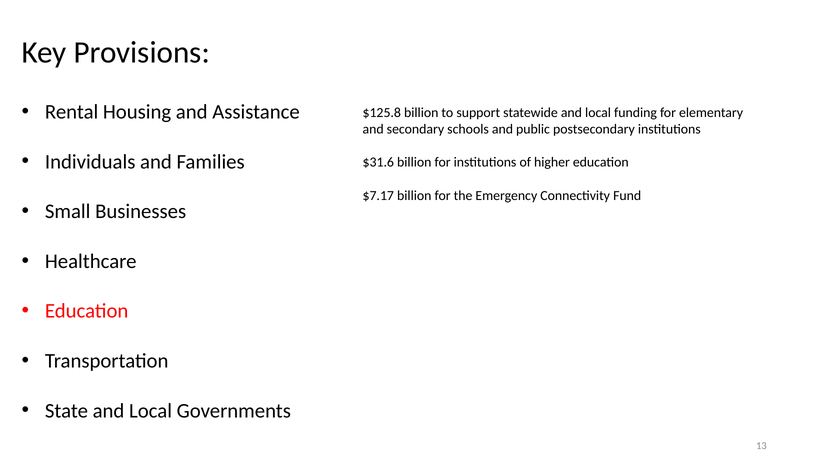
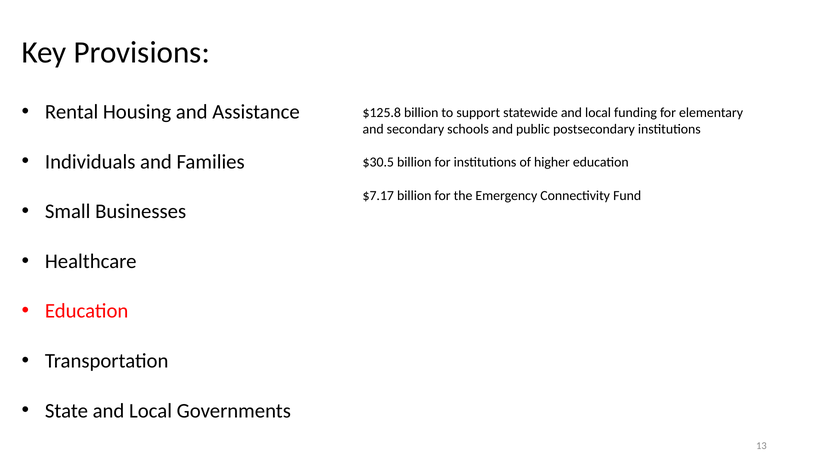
$31.6: $31.6 -> $30.5
